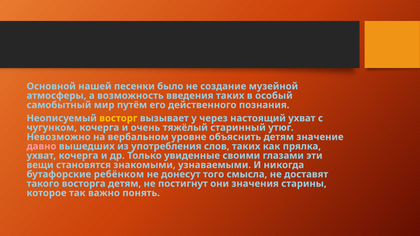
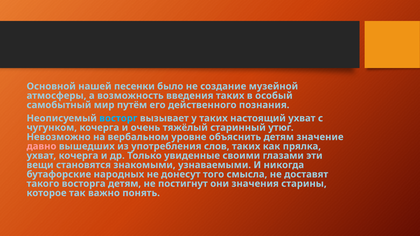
восторг colour: yellow -> light blue
у через: через -> таких
ребёнком: ребёнком -> народных
